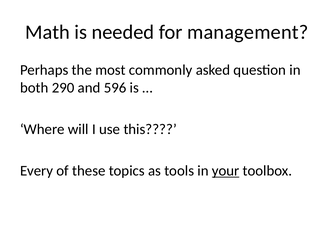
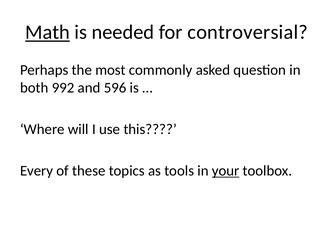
Math underline: none -> present
management: management -> controversial
290: 290 -> 992
